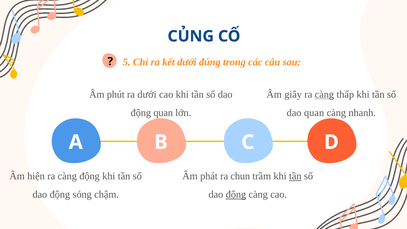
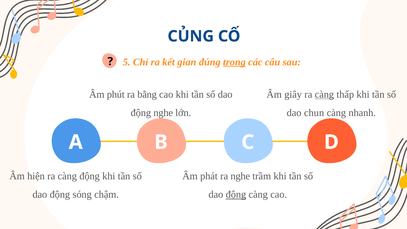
kết dưới: dưới -> gian
trong underline: none -> present
ra dưới: dưới -> bằng
dao quan: quan -> chun
động quan: quan -> nghe
ra chun: chun -> nghe
tần at (295, 176) underline: present -> none
